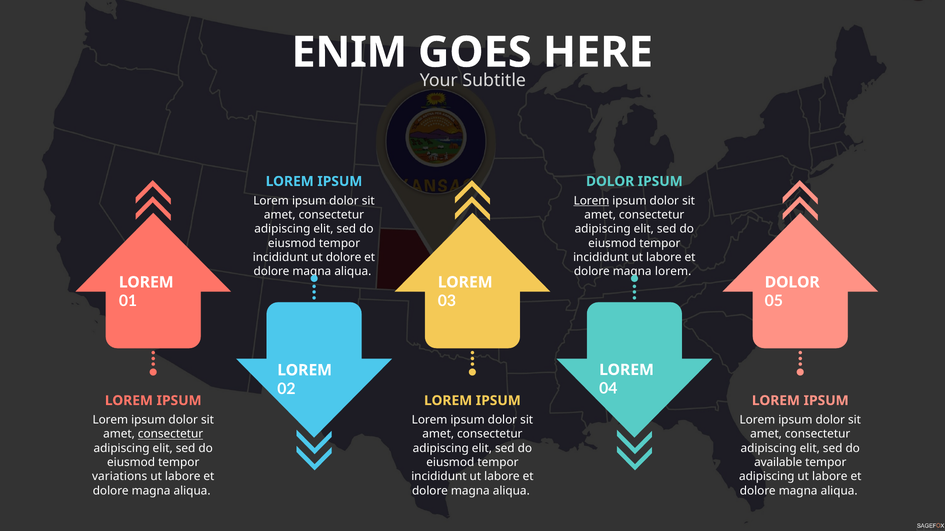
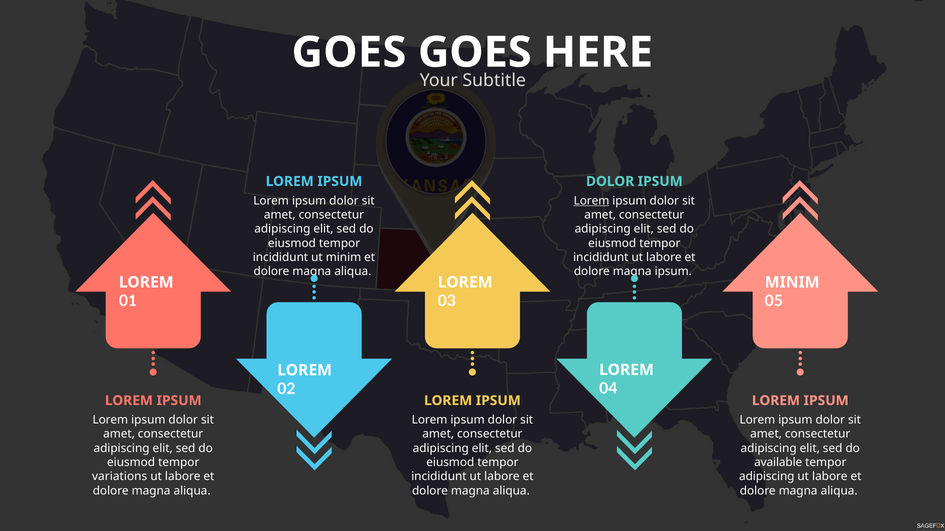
ENIM at (349, 52): ENIM -> GOES
ut dolore: dolore -> minim
magna lorem: lorem -> ipsum
DOLOR at (792, 283): DOLOR -> MINIM
consectetur at (171, 434) underline: present -> none
